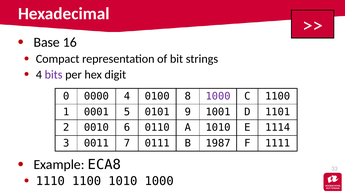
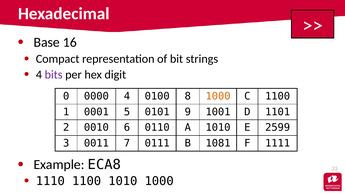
1000 at (218, 96) colour: purple -> orange
1114: 1114 -> 2599
1987: 1987 -> 1081
